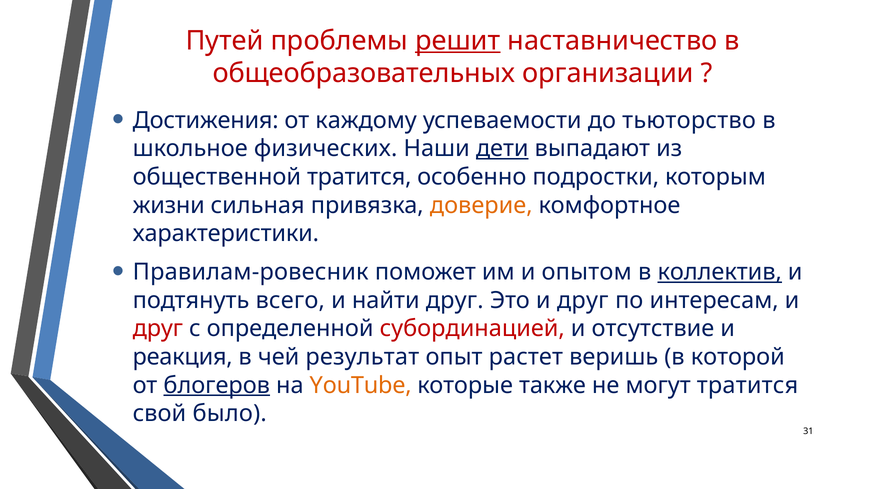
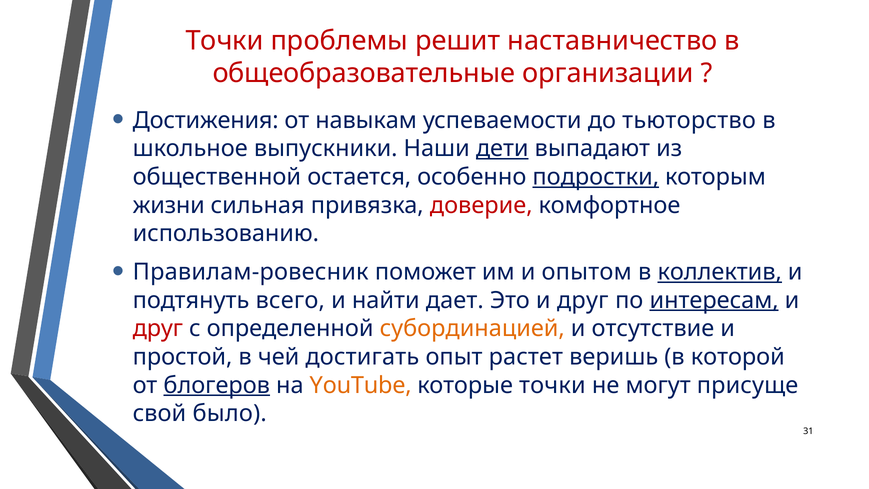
Путей at (224, 41): Путей -> Точки
решит underline: present -> none
общеобразовательных: общеобразовательных -> общеобразовательные
каждому: каждому -> навыкам
физических: физических -> выпускники
общественной тратится: тратится -> остается
подростки underline: none -> present
доверие colour: orange -> red
характеристики: характеристики -> использованию
найти друг: друг -> дает
интересам underline: none -> present
субординацией colour: red -> orange
реакция: реакция -> простой
результат: результат -> достигать
которые также: также -> точки
могут тратится: тратится -> присуще
